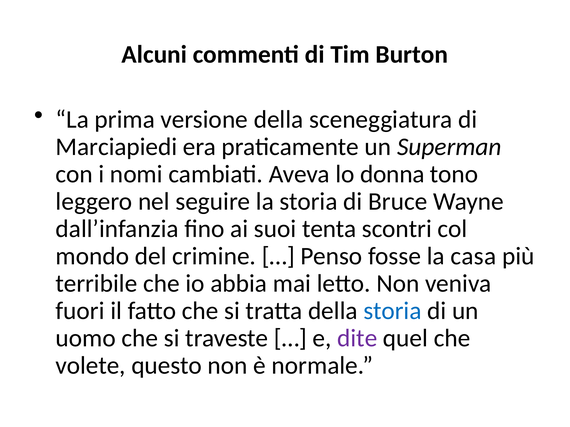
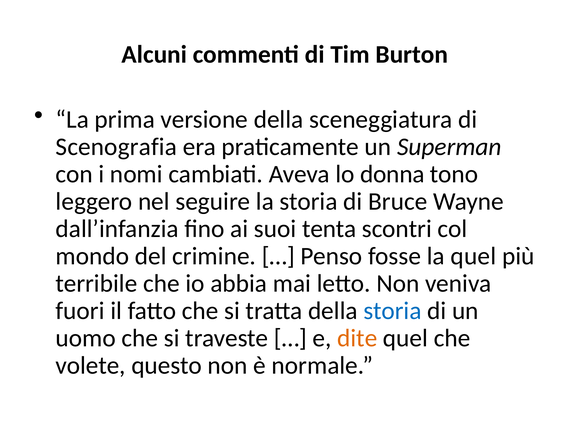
Marciapiedi: Marciapiedi -> Scenografia
la casa: casa -> quel
dite colour: purple -> orange
